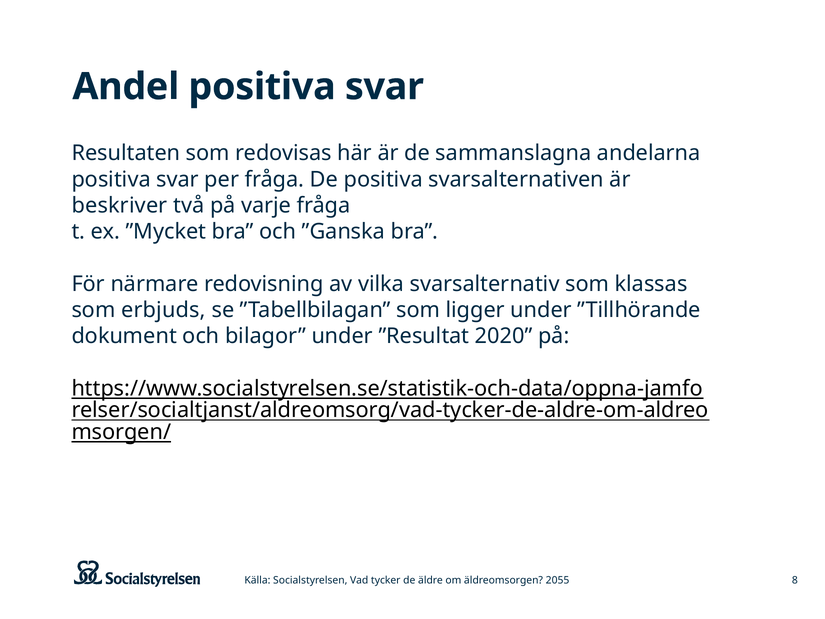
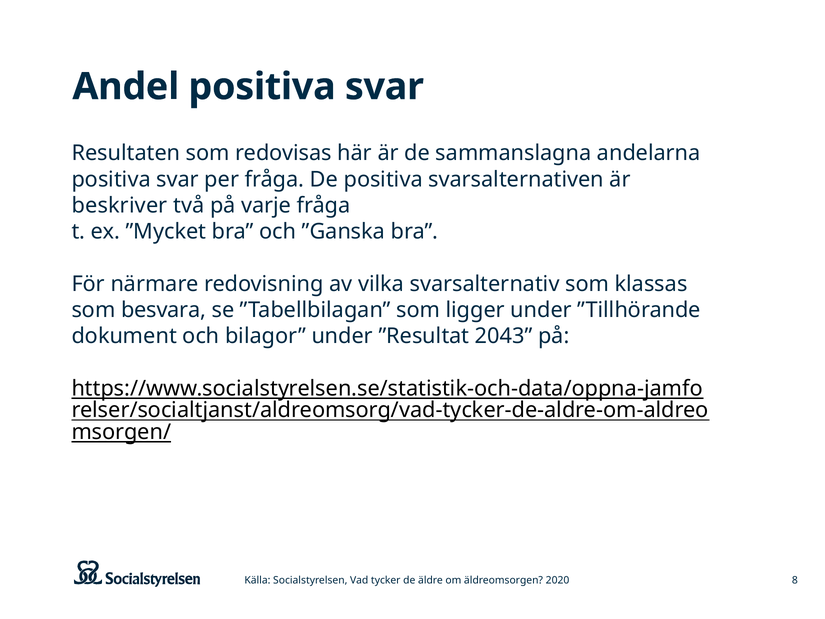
erbjuds: erbjuds -> besvara
2020: 2020 -> 2043
2055: 2055 -> 2020
